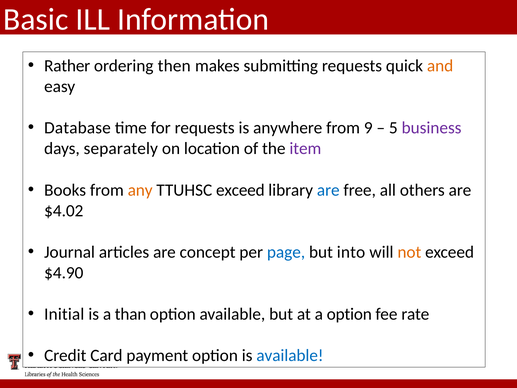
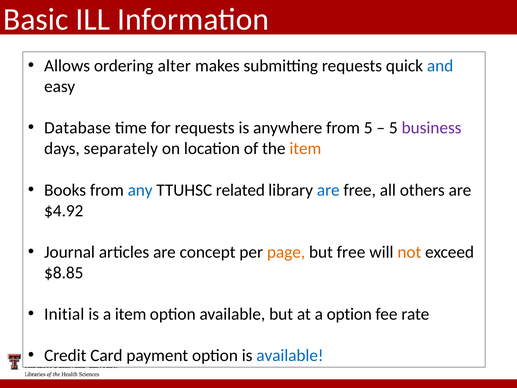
Rather: Rather -> Allows
then: then -> alter
and colour: orange -> blue
from 9: 9 -> 5
item at (305, 148) colour: purple -> orange
any colour: orange -> blue
TTUHSC exceed: exceed -> related
$4.02: $4.02 -> $4.92
page colour: blue -> orange
but into: into -> free
$4.90: $4.90 -> $8.85
a than: than -> item
